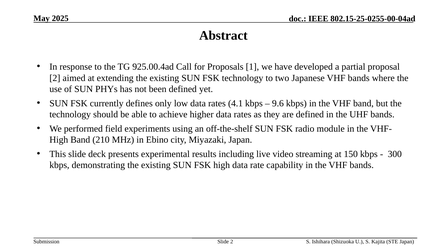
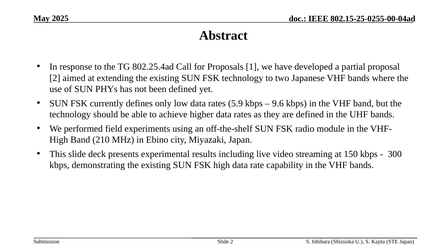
925.00.4ad: 925.00.4ad -> 802.25.4ad
4.1: 4.1 -> 5.9
